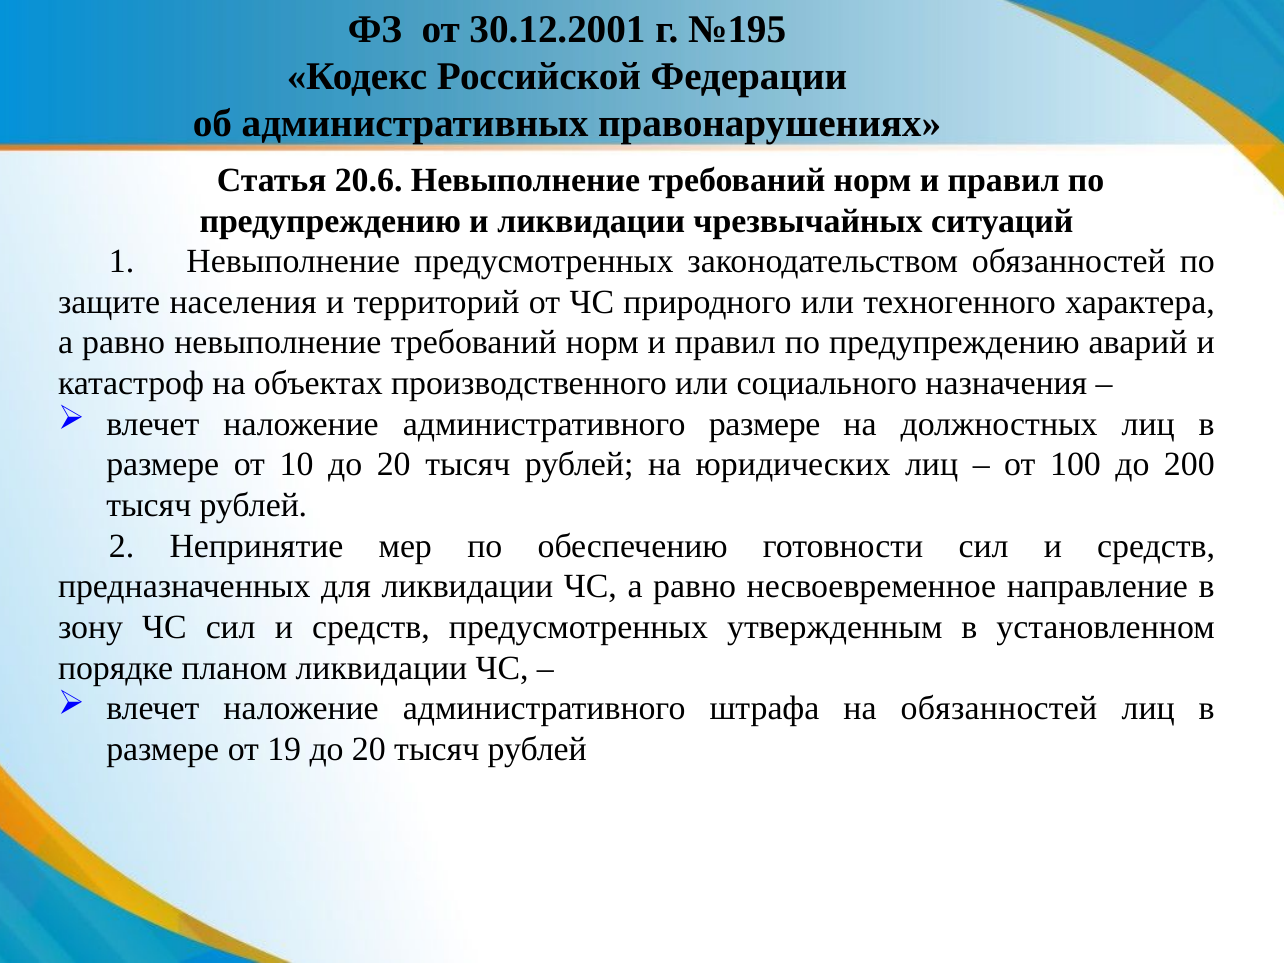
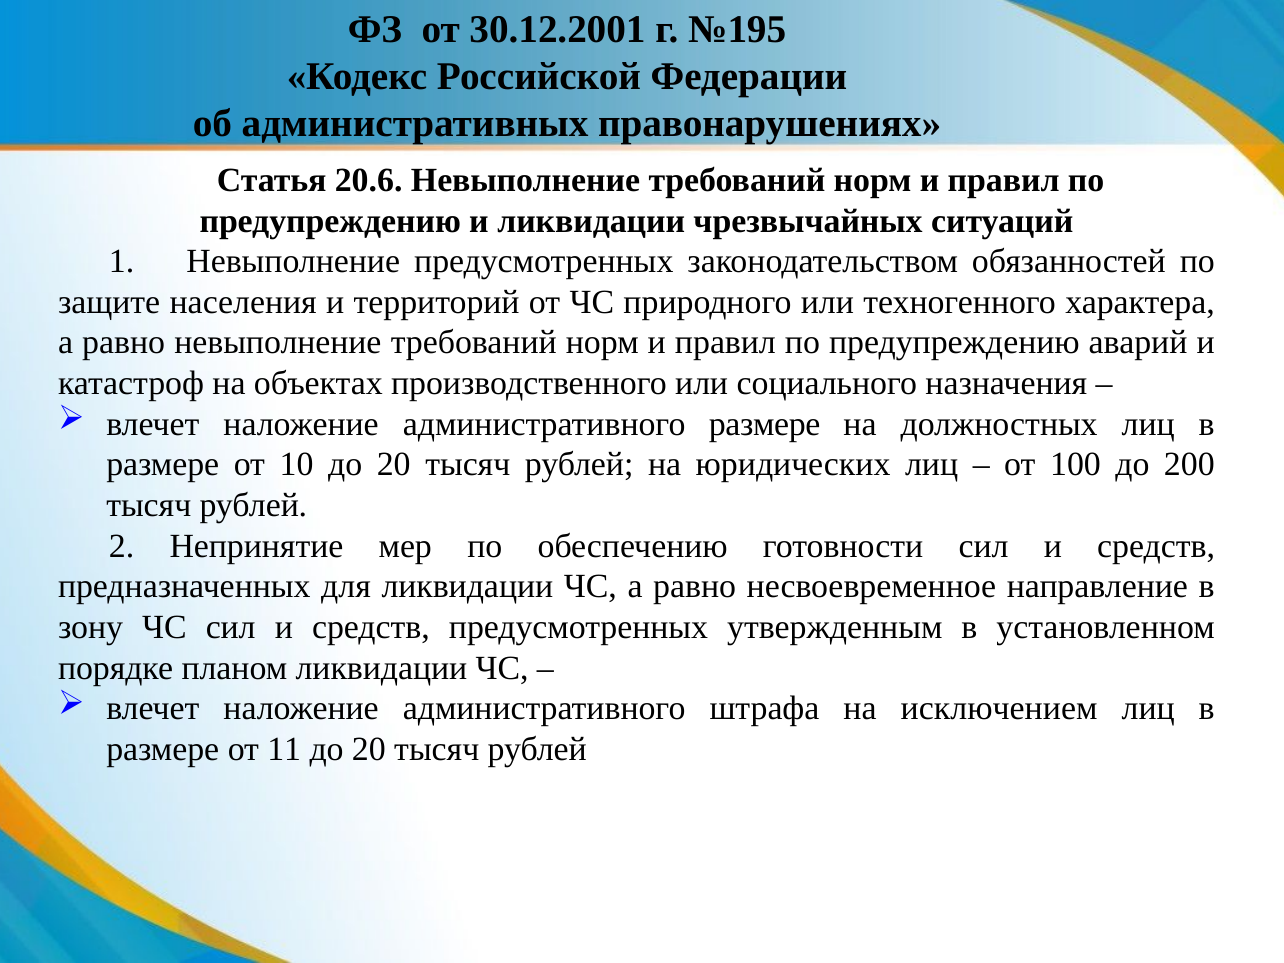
на обязанностей: обязанностей -> исключением
19: 19 -> 11
